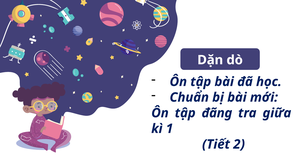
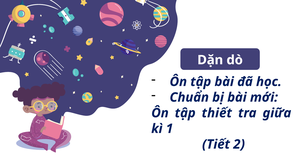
đãng: đãng -> thiết
